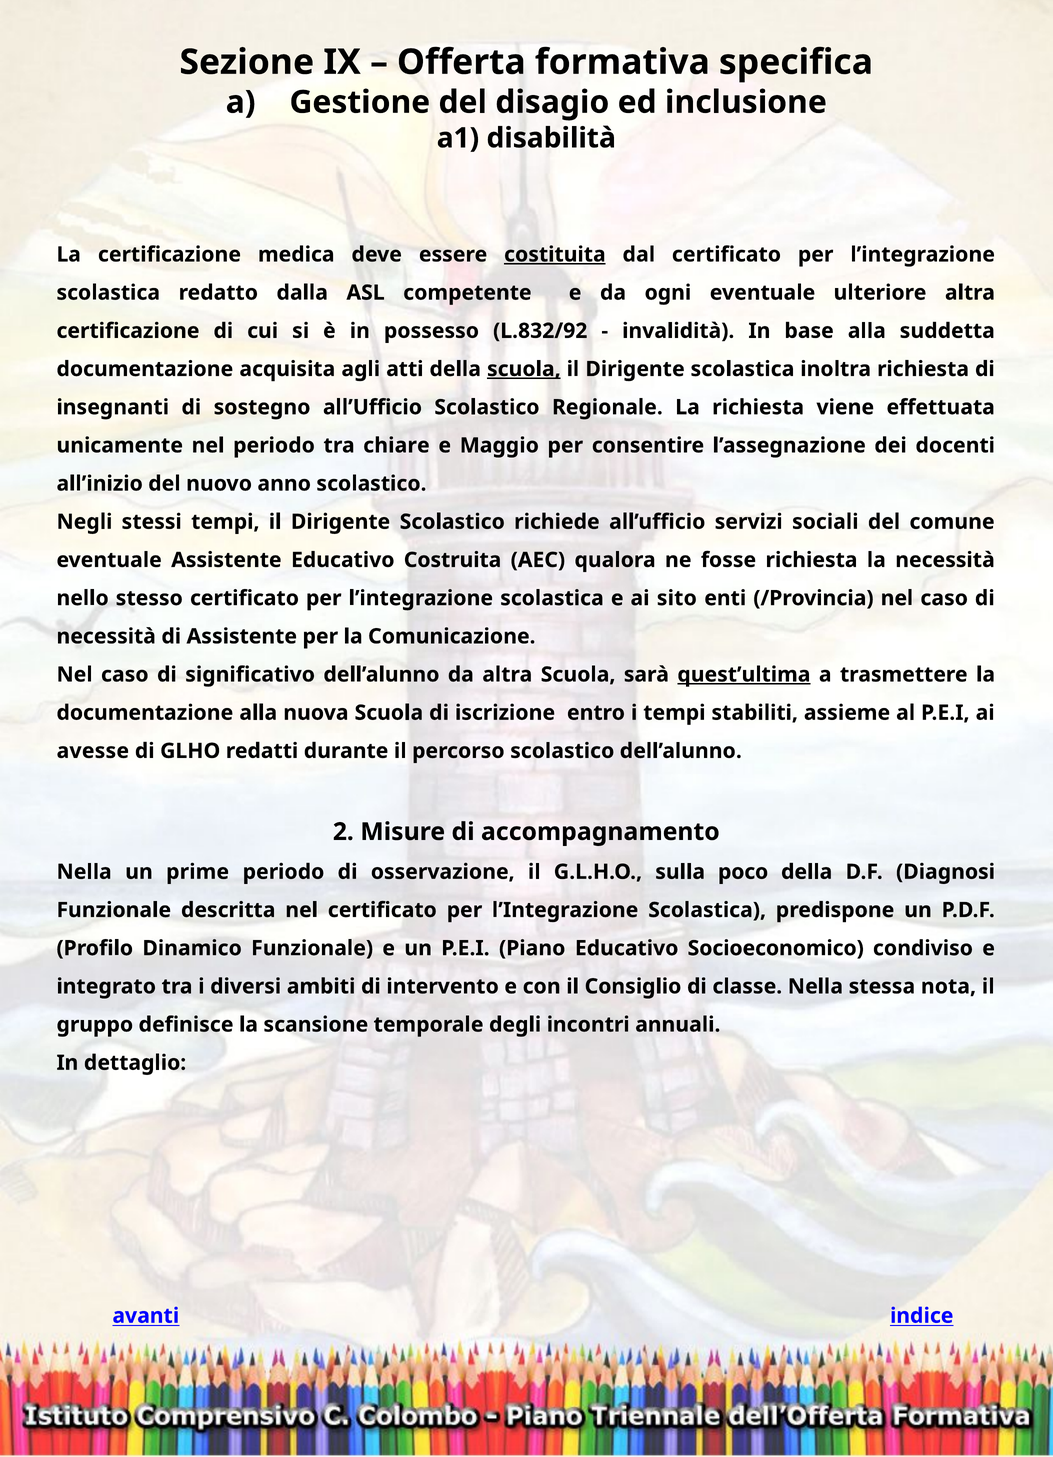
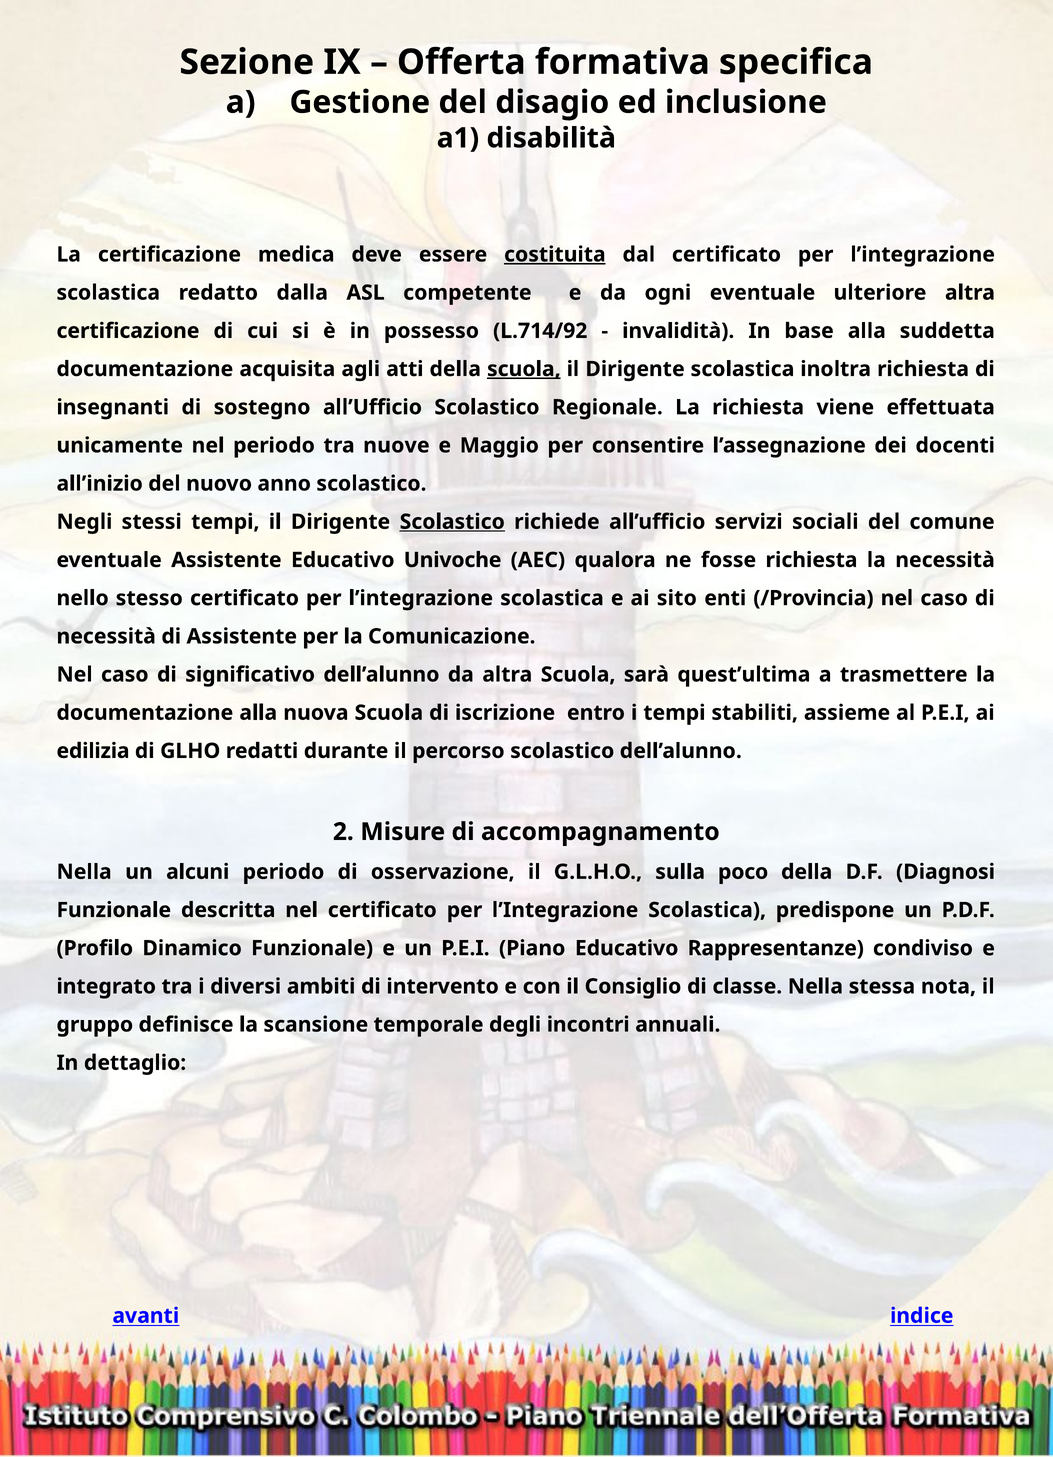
L.832/92: L.832/92 -> L.714/92
chiare: chiare -> nuove
Scolastico at (452, 522) underline: none -> present
Costruita: Costruita -> Univoche
quest’ultima underline: present -> none
avesse: avesse -> edilizia
prime: prime -> alcuni
Socioeconomico: Socioeconomico -> Rappresentanze
